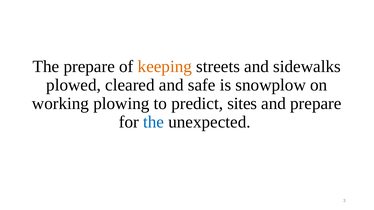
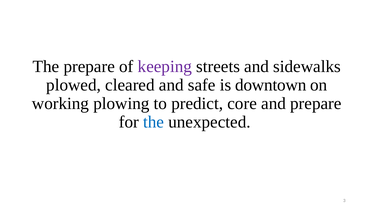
keeping colour: orange -> purple
snowplow: snowplow -> downtown
sites: sites -> core
